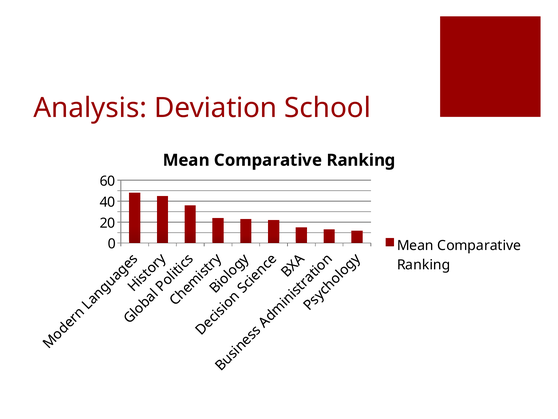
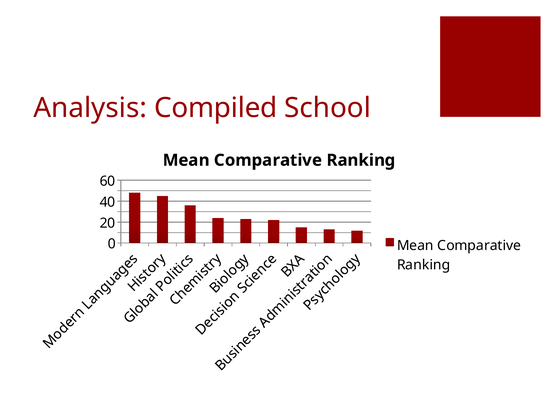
Deviation: Deviation -> Compiled
